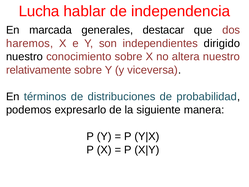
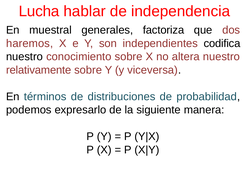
marcada: marcada -> muestral
destacar: destacar -> factoriza
dirigido: dirigido -> codifica
